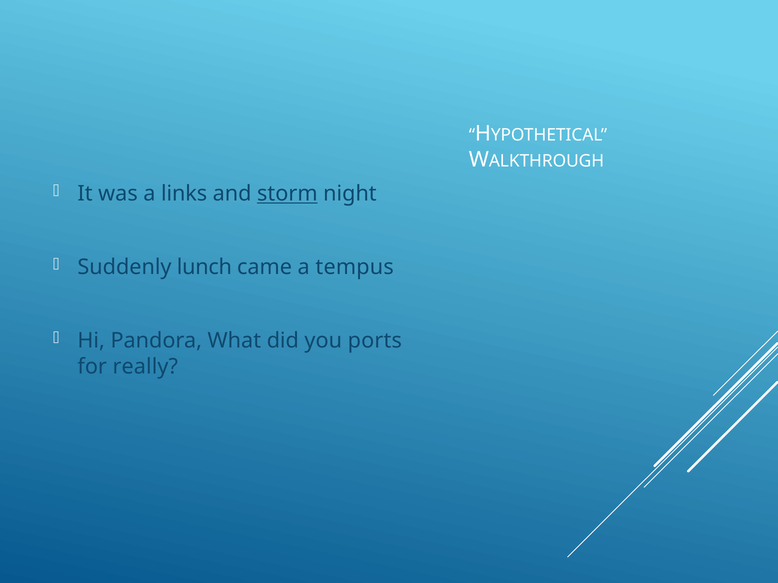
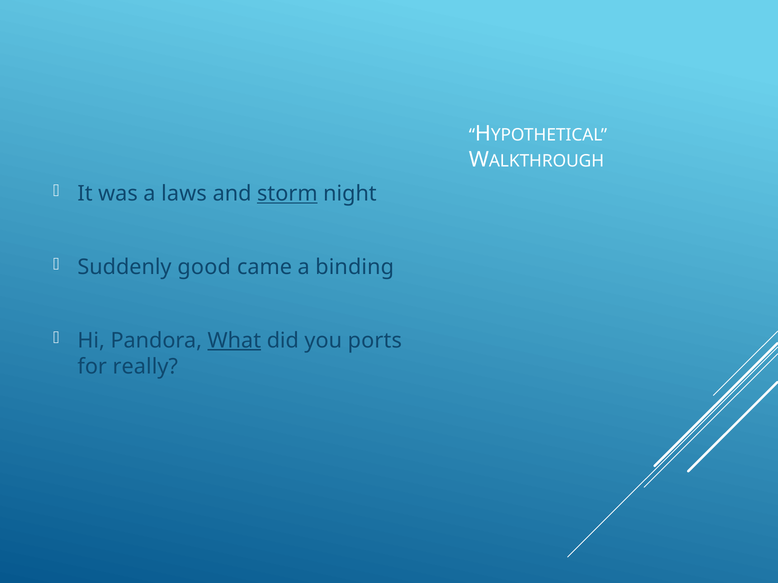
links: links -> laws
lunch: lunch -> good
tempus: tempus -> binding
What underline: none -> present
